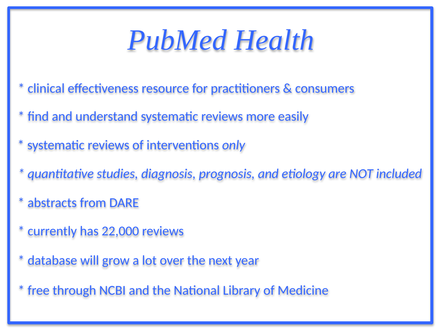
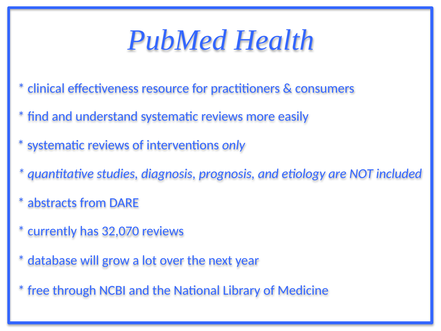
22,000: 22,000 -> 32,070
